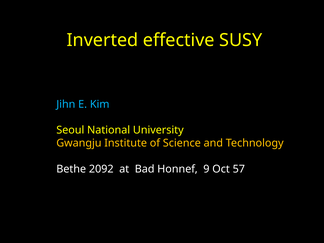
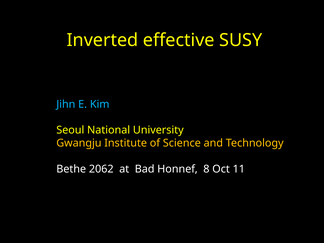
2092: 2092 -> 2062
9: 9 -> 8
57: 57 -> 11
